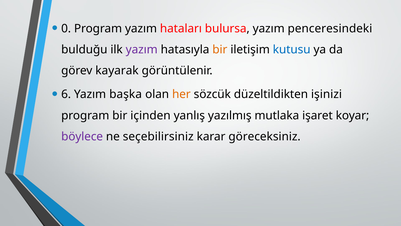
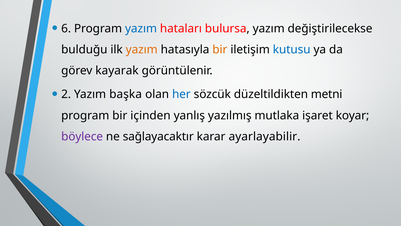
0: 0 -> 6
yazım at (141, 28) colour: black -> blue
penceresindeki: penceresindeki -> değiştirilecekse
yazım at (142, 50) colour: purple -> orange
6: 6 -> 2
her colour: orange -> blue
işinizi: işinizi -> metni
seçebilirsiniz: seçebilirsiniz -> sağlayacaktır
göreceksiniz: göreceksiniz -> ayarlayabilir
